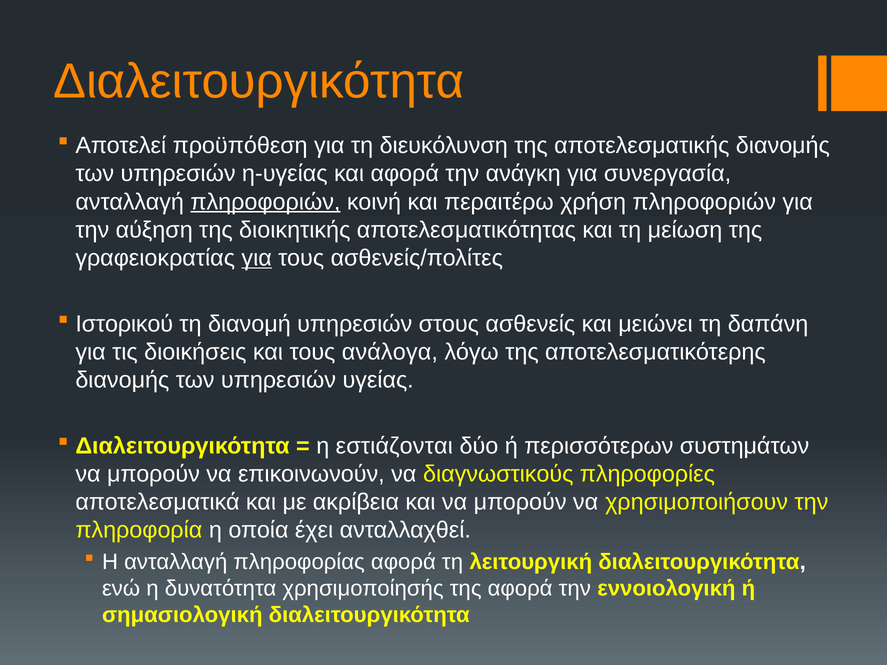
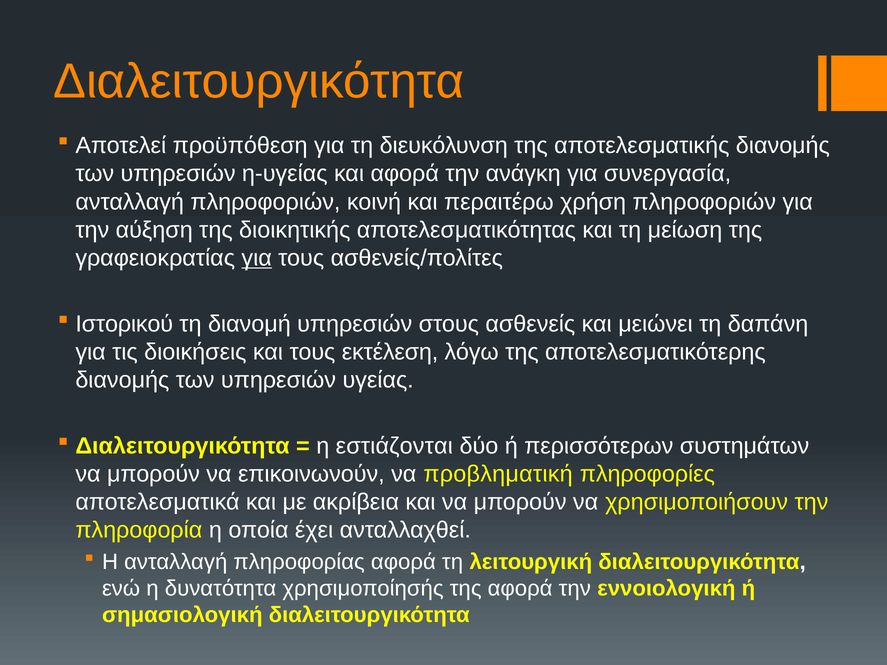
πληροφοριών at (265, 202) underline: present -> none
ανάλογα: ανάλογα -> εκτέλεση
διαγνωστικούς: διαγνωστικούς -> προβληματική
